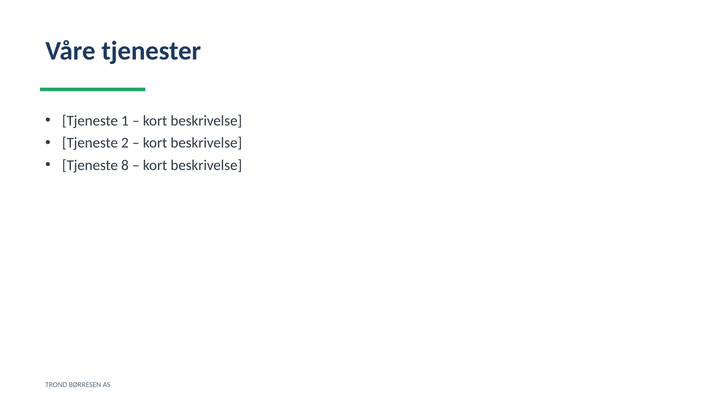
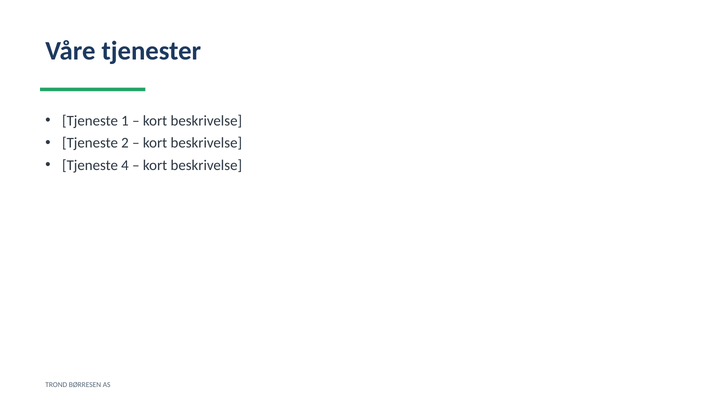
8: 8 -> 4
